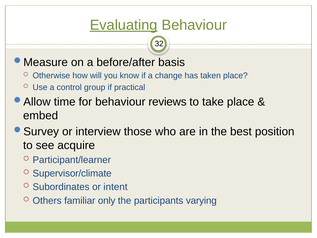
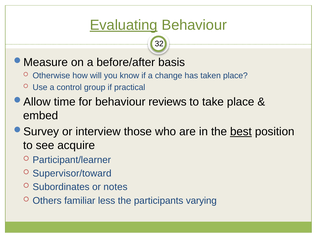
best underline: none -> present
Supervisor/climate: Supervisor/climate -> Supervisor/toward
intent: intent -> notes
only: only -> less
